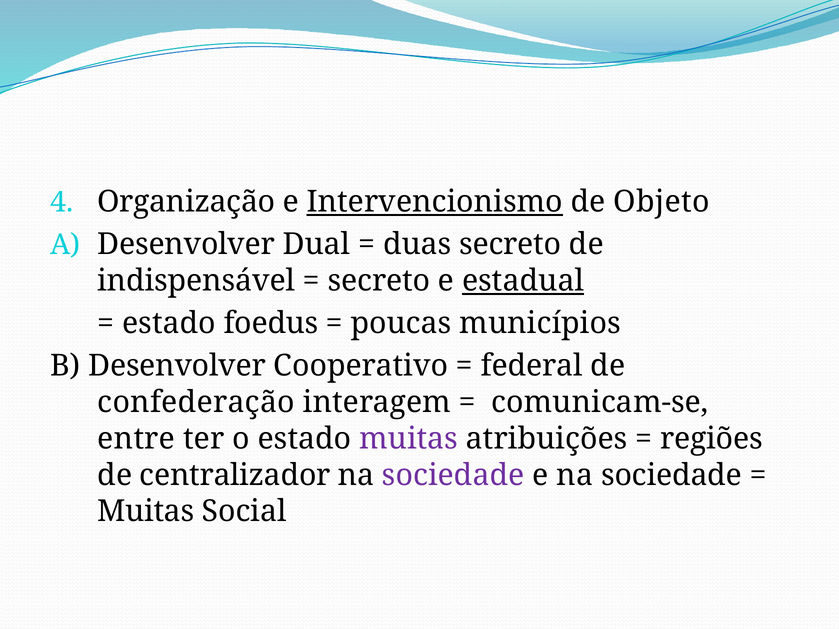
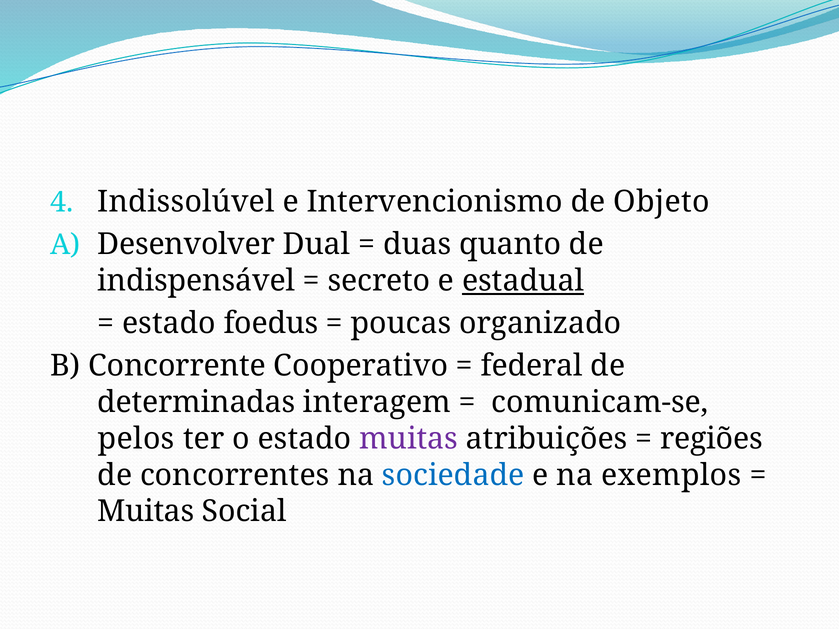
Organização: Organização -> Indissolúvel
Intervencionismo underline: present -> none
duas secreto: secreto -> quanto
municípios: municípios -> organizado
B Desenvolver: Desenvolver -> Concorrente
confederação: confederação -> determinadas
entre: entre -> pelos
centralizador: centralizador -> concorrentes
sociedade at (453, 475) colour: purple -> blue
e na sociedade: sociedade -> exemplos
